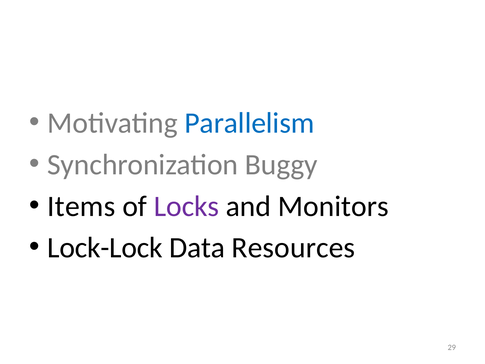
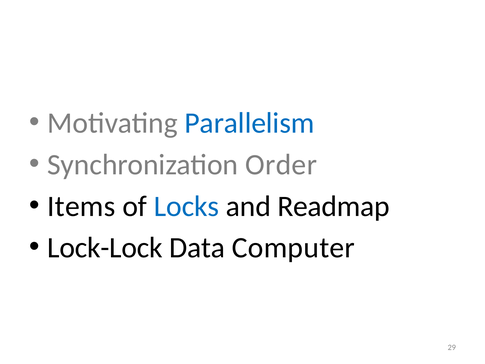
Buggy: Buggy -> Order
Locks colour: purple -> blue
Monitors: Monitors -> Readmap
Resources: Resources -> Computer
